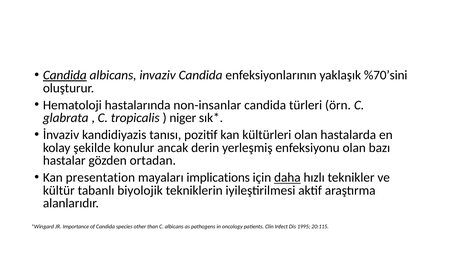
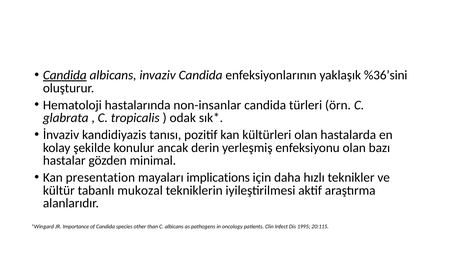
%70’sini: %70’sini -> %36’sini
niger: niger -> odak
ortadan: ortadan -> minimal
daha underline: present -> none
biyolojik: biyolojik -> mukozal
